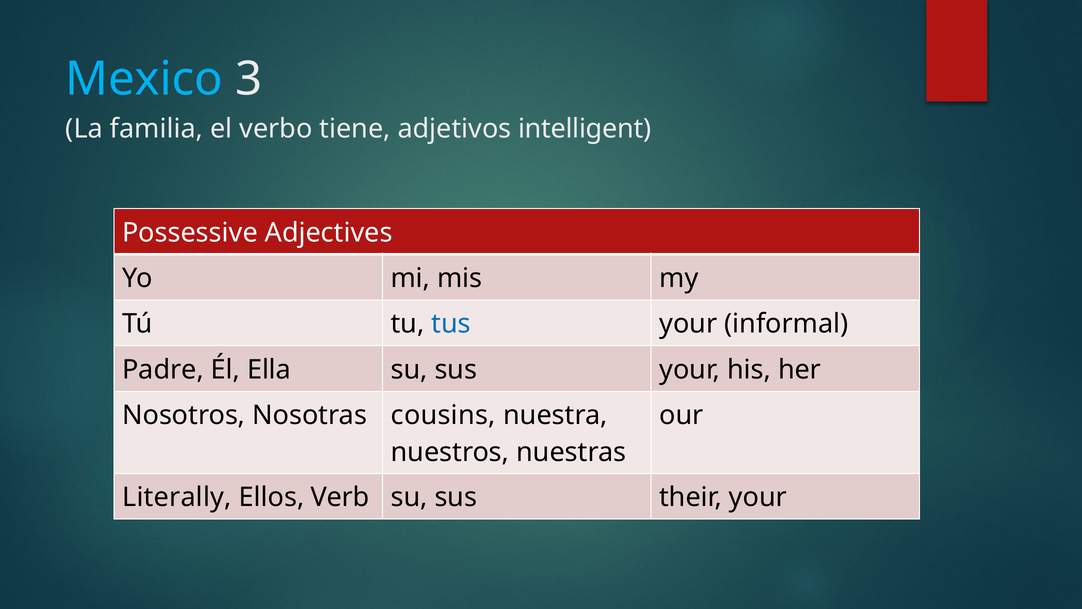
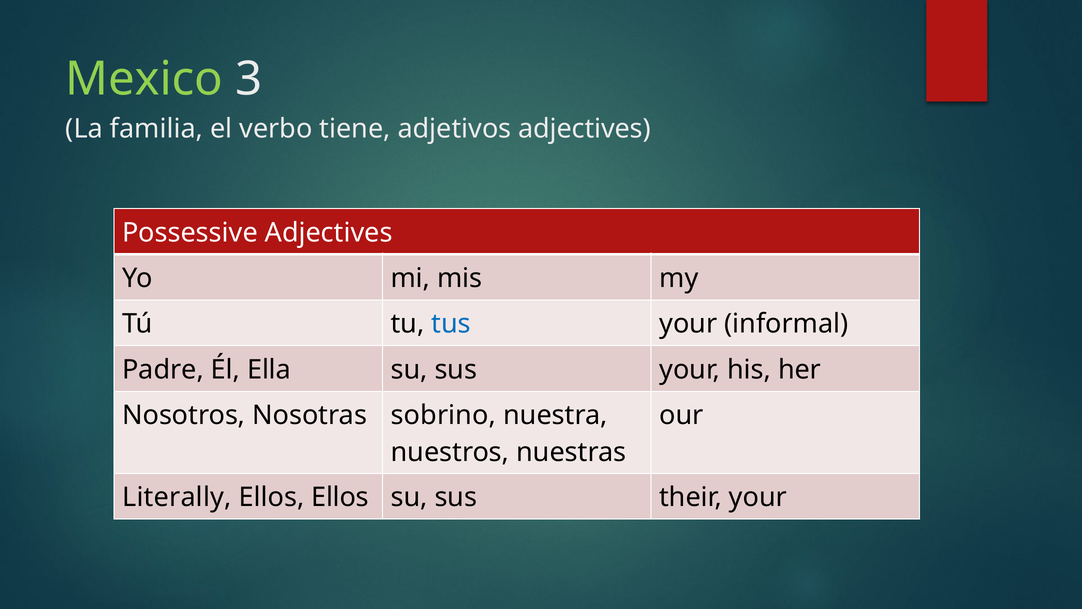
Mexico colour: light blue -> light green
adjetivos intelligent: intelligent -> adjectives
cousins: cousins -> sobrino
Ellos Verb: Verb -> Ellos
